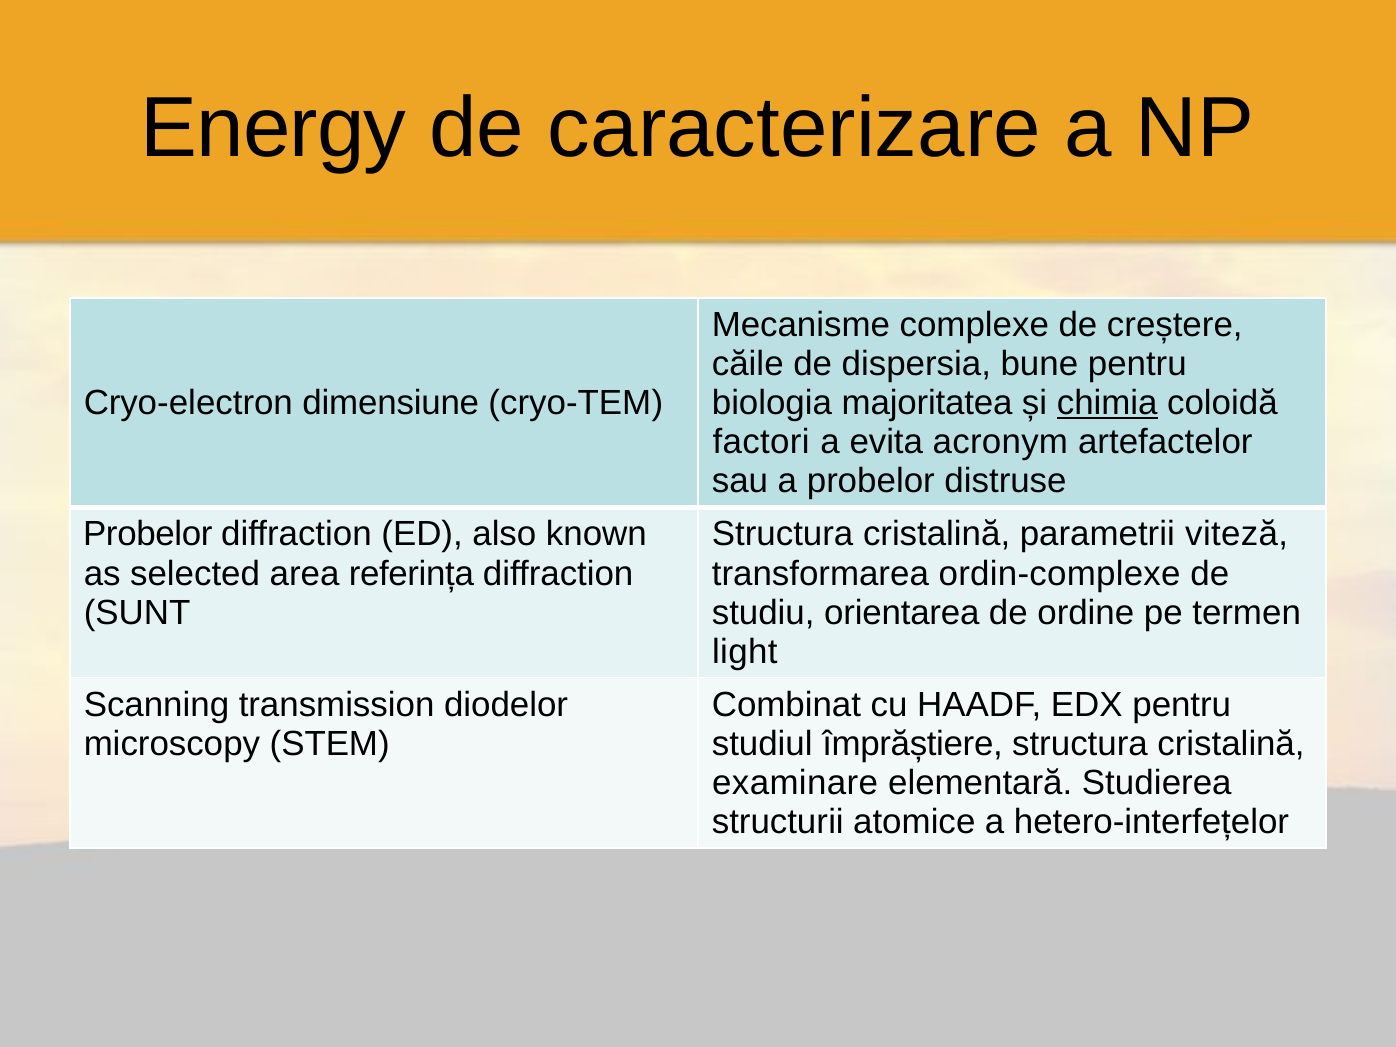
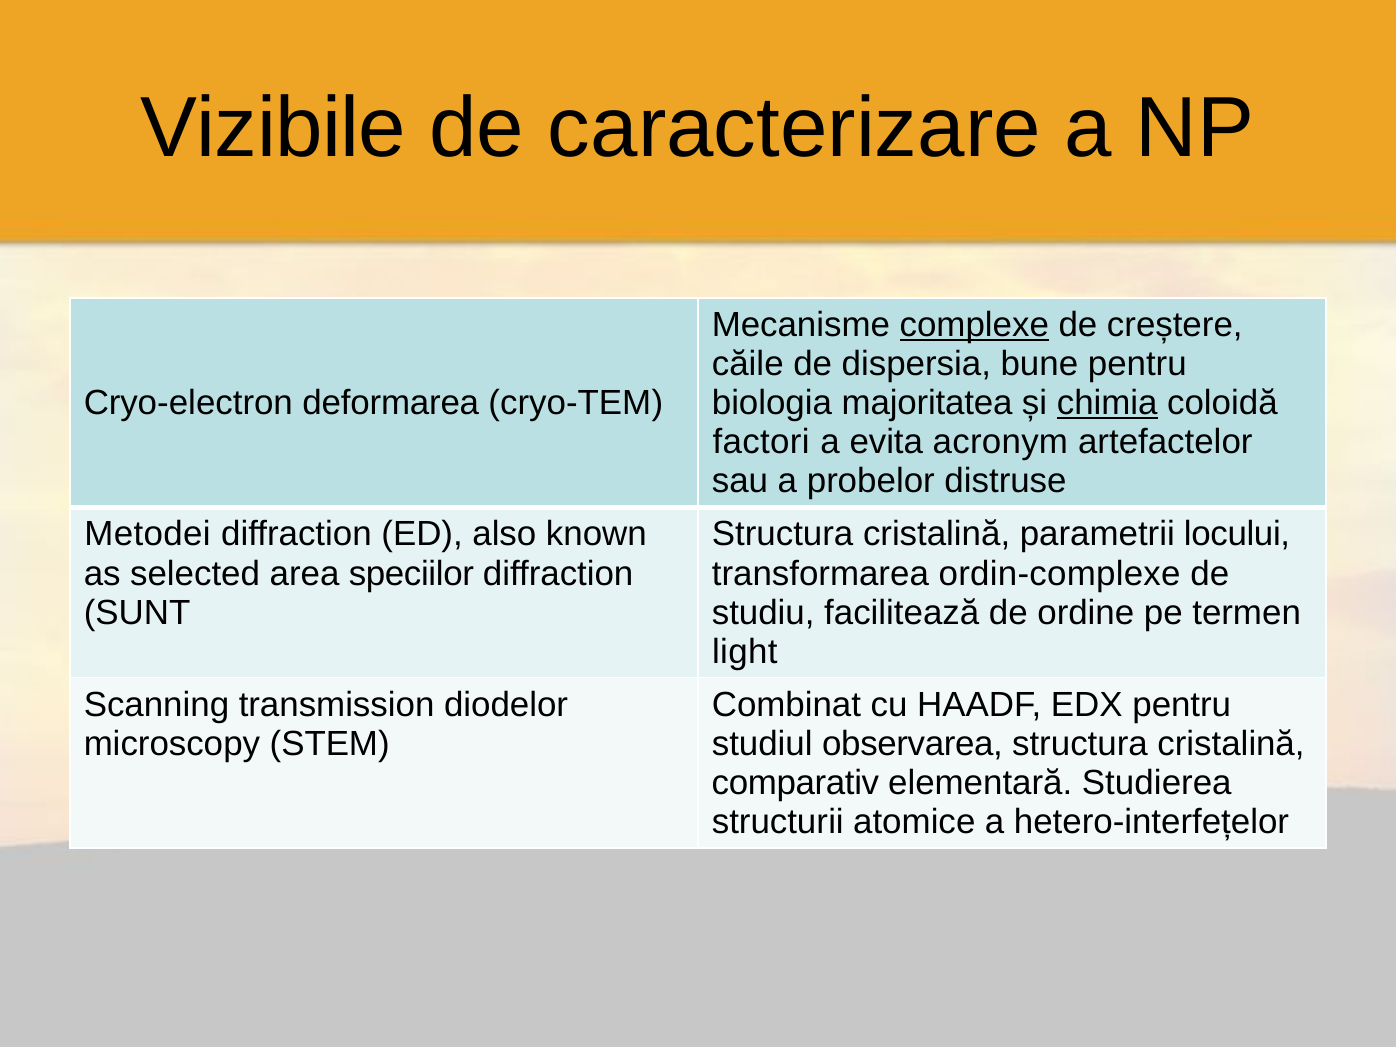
Energy: Energy -> Vizibile
complexe underline: none -> present
dimensiune: dimensiune -> deformarea
Probelor at (148, 534): Probelor -> Metodei
viteză: viteză -> locului
referința: referința -> speciilor
orientarea: orientarea -> facilitează
împrăștiere: împrăștiere -> observarea
examinare: examinare -> comparativ
